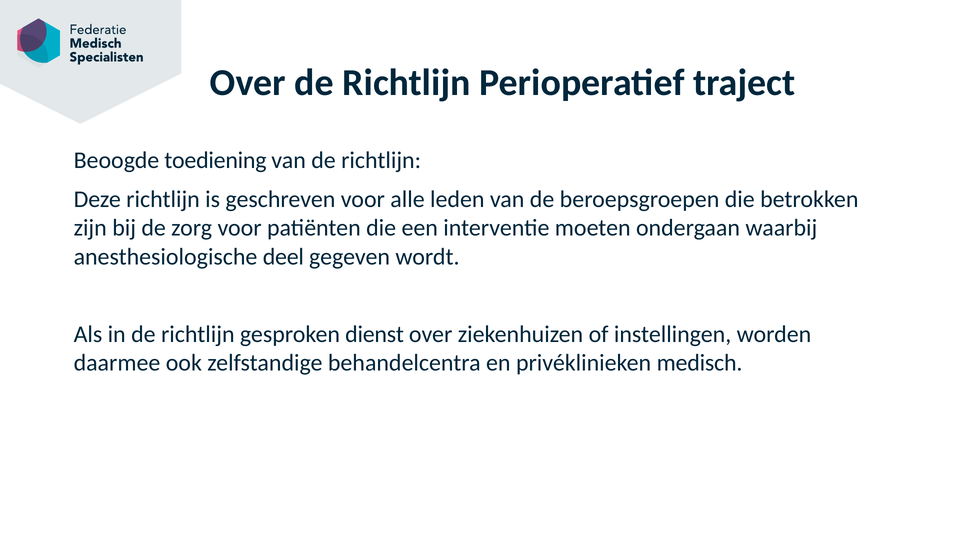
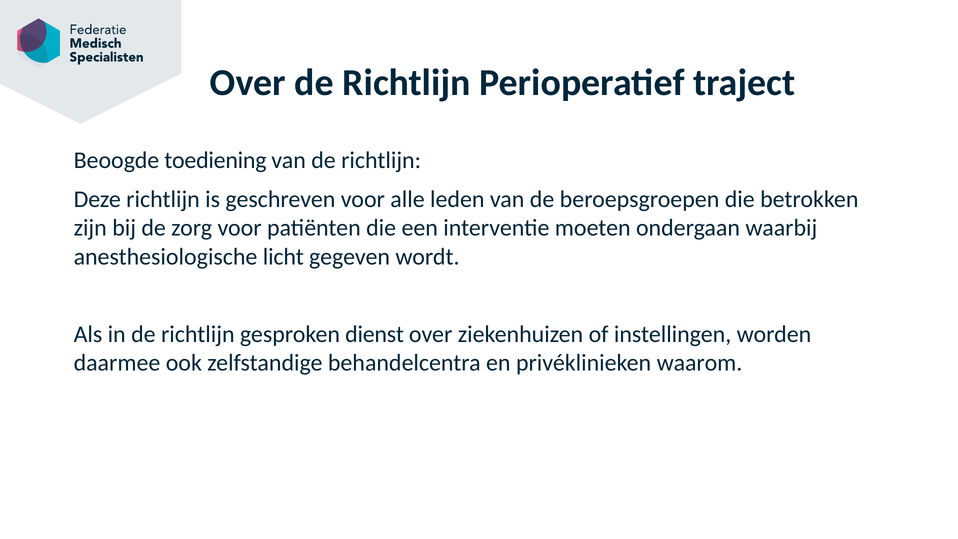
deel: deel -> licht
medisch: medisch -> waarom
